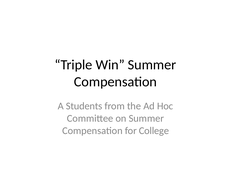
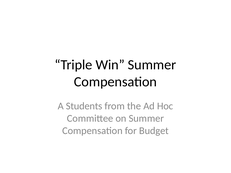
College: College -> Budget
